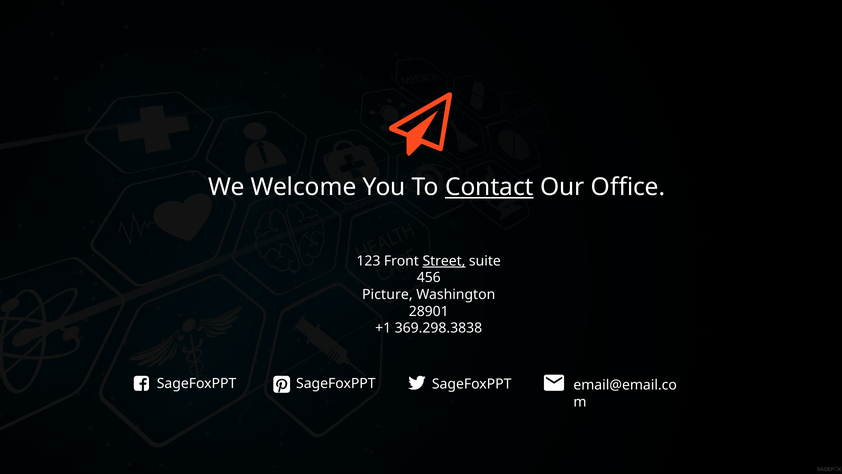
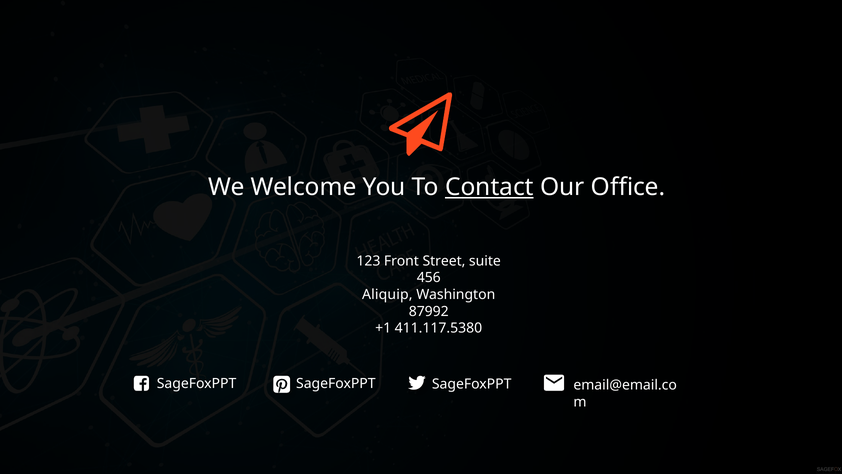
Street underline: present -> none
Picture: Picture -> Aliquip
28901: 28901 -> 87992
369.298.3838: 369.298.3838 -> 411.117.5380
